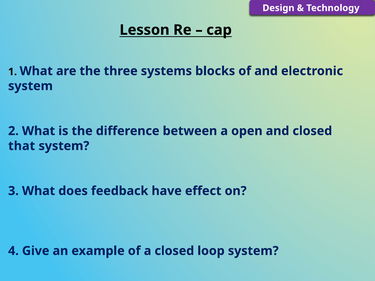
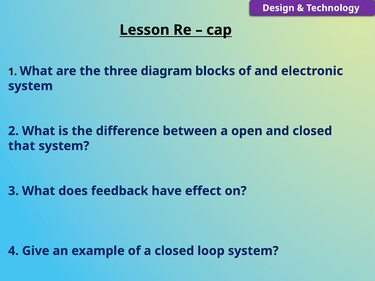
systems: systems -> diagram
